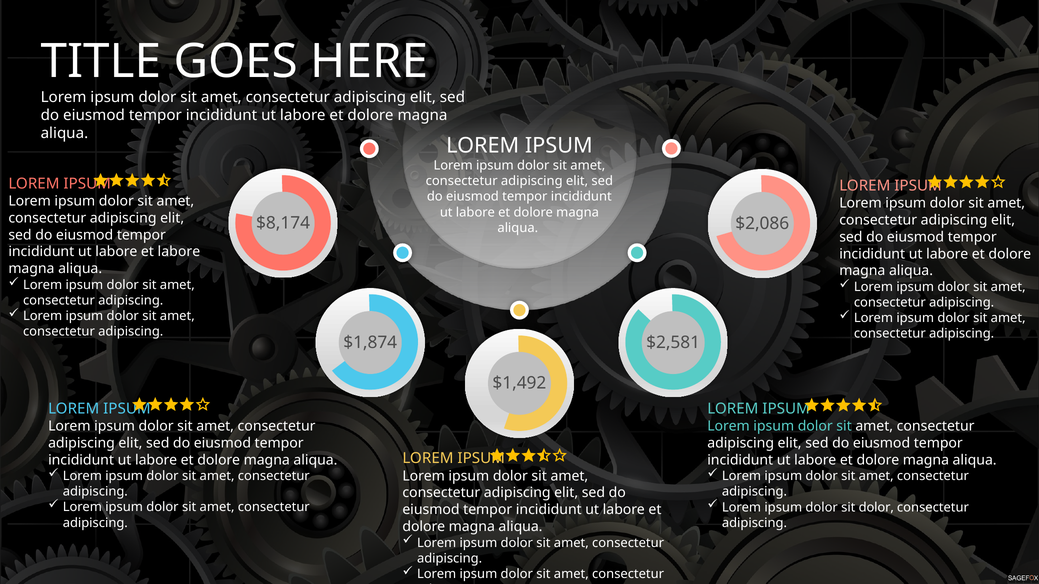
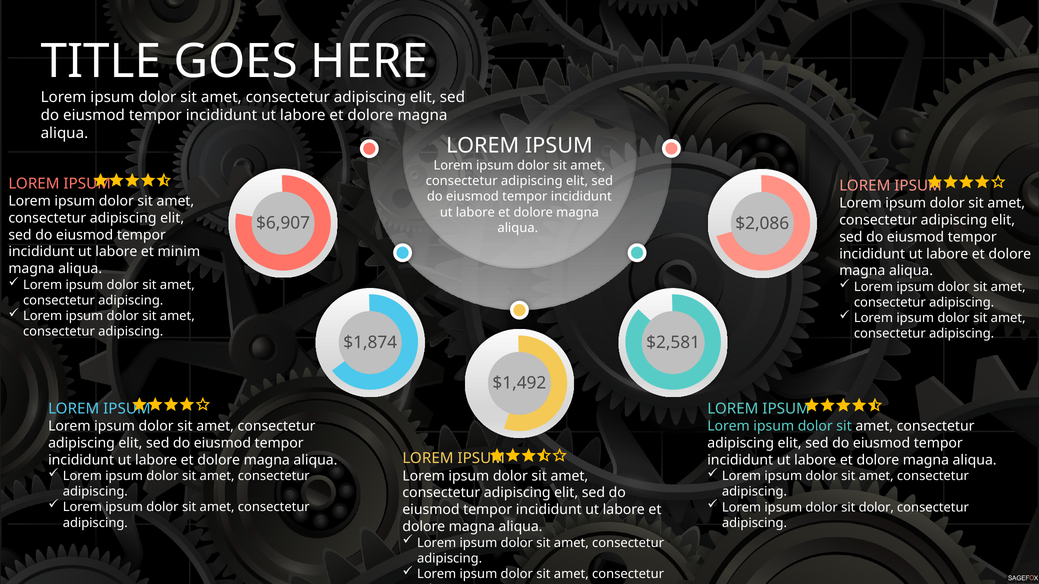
$8,174: $8,174 -> $6,907
et labore: labore -> minim
